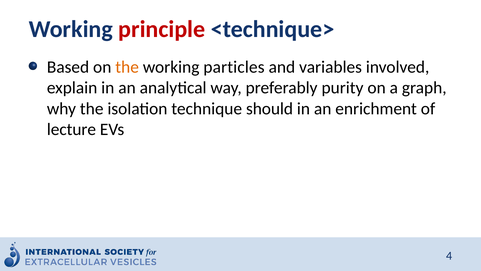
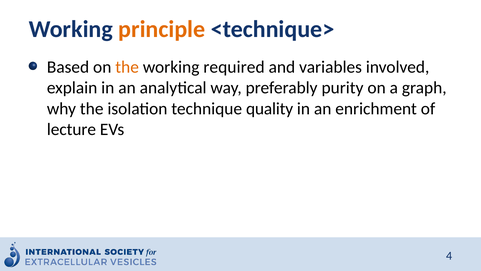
principle colour: red -> orange
particles: particles -> required
should: should -> quality
